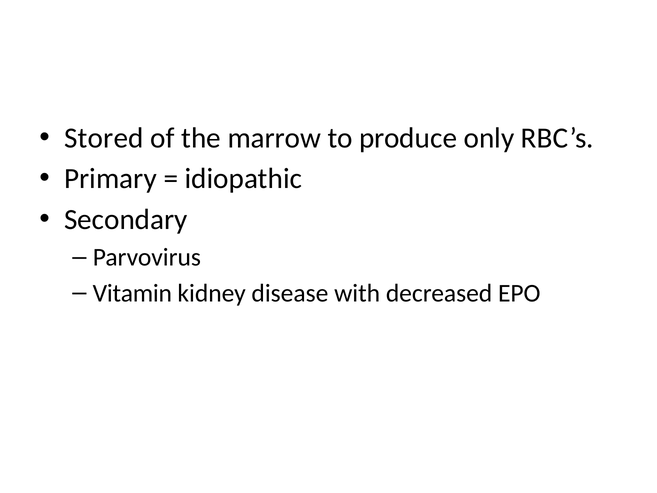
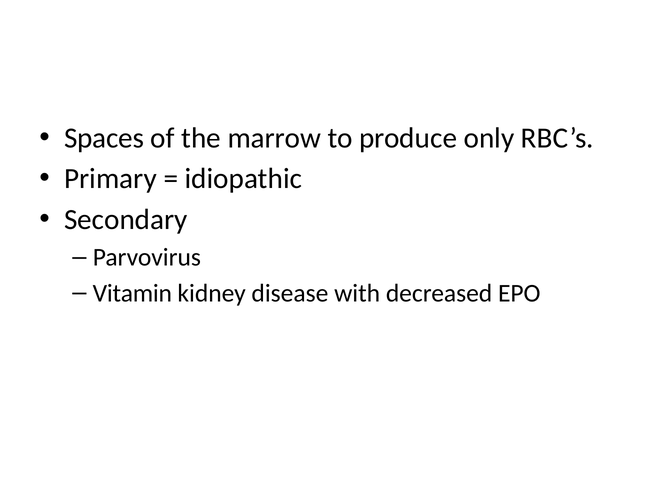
Stored: Stored -> Spaces
